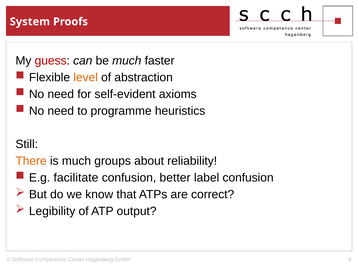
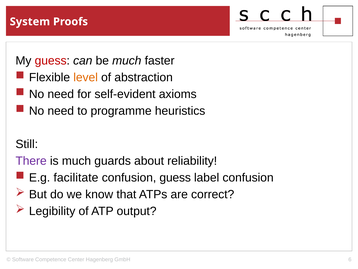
There colour: orange -> purple
groups: groups -> guards
confusion better: better -> guess
